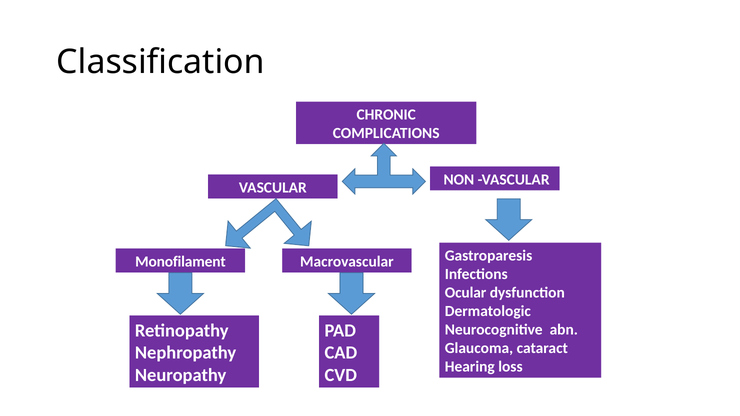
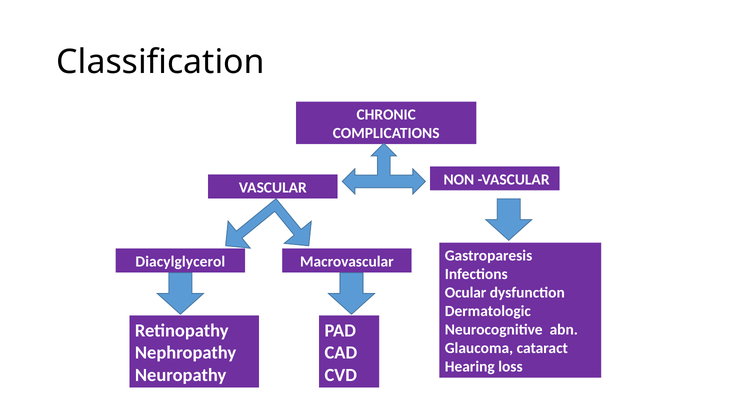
Monofilament: Monofilament -> Diacylglycerol
